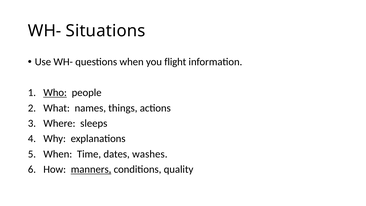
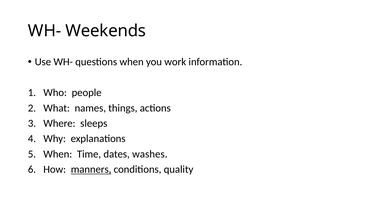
Situations: Situations -> Weekends
flight: flight -> work
Who underline: present -> none
